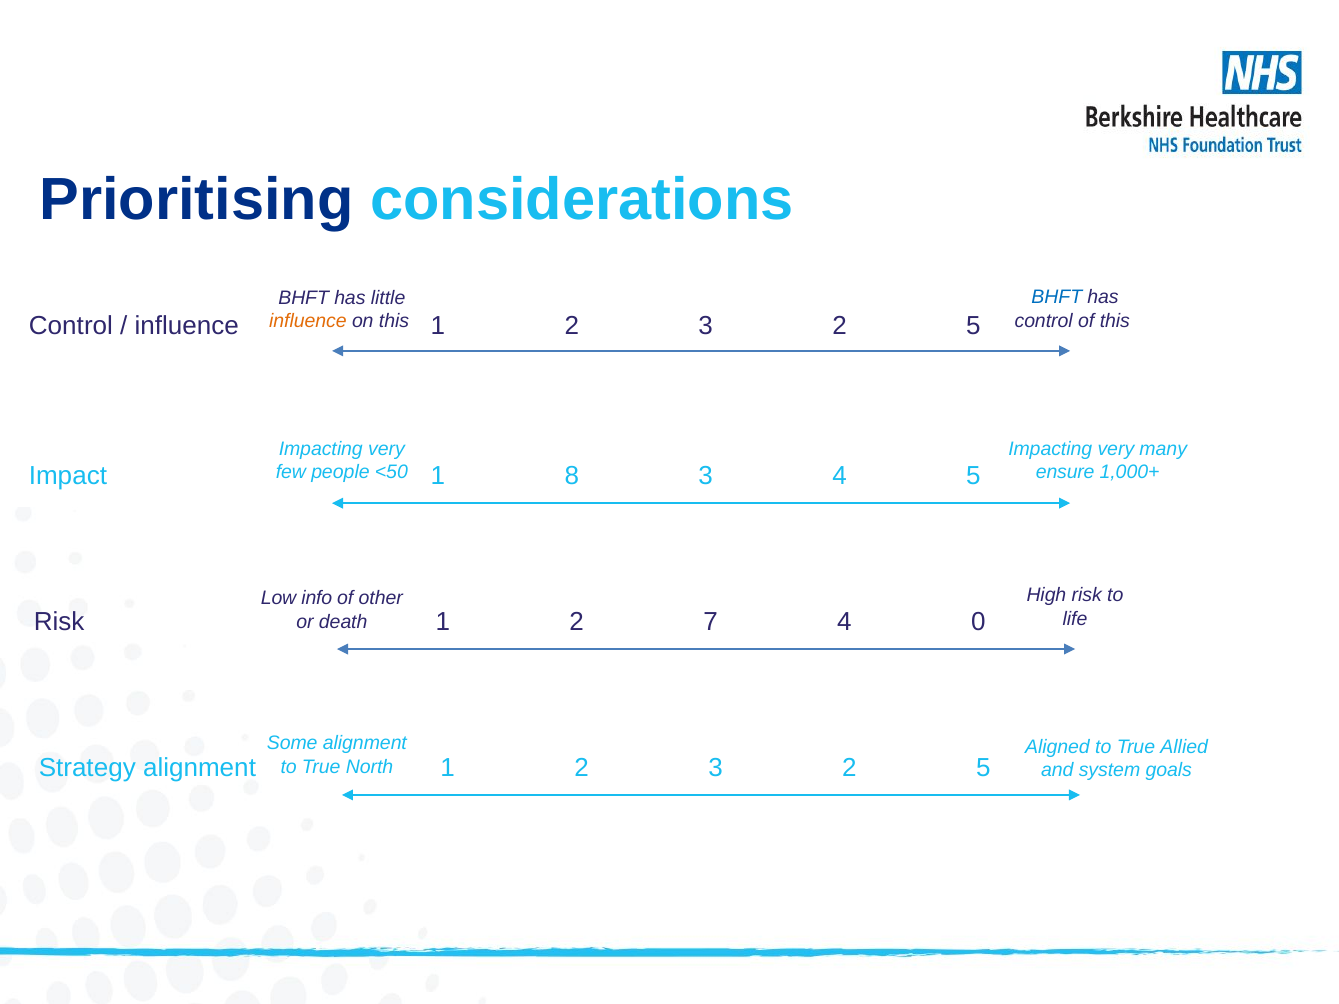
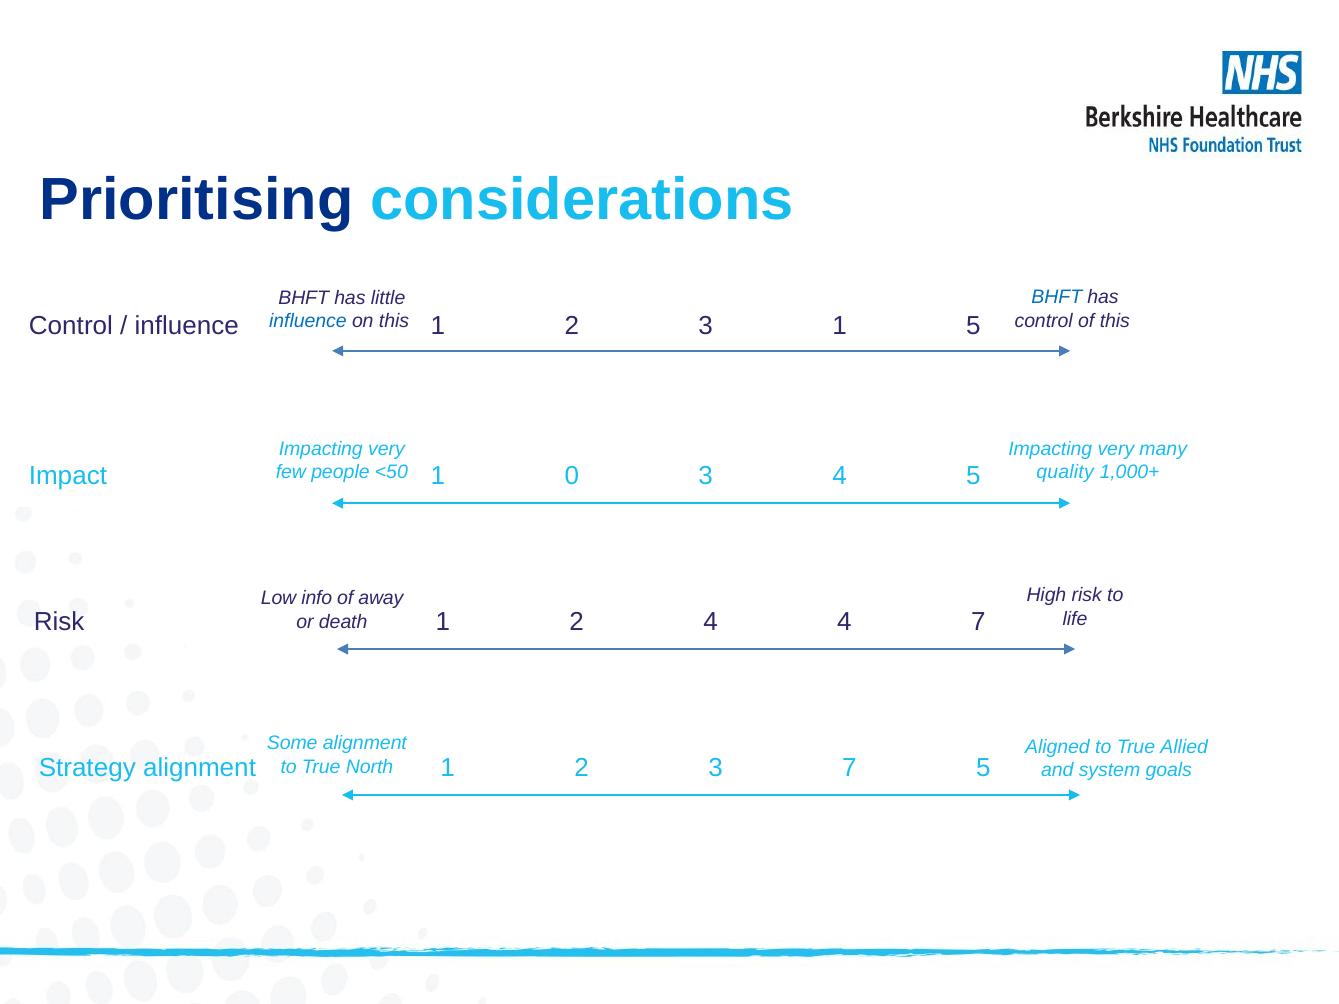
influence at (308, 321) colour: orange -> blue
2 at (840, 326): 2 -> 1
ensure: ensure -> quality
8: 8 -> 0
other: other -> away
2 7: 7 -> 4
4 0: 0 -> 7
2 at (849, 768): 2 -> 7
